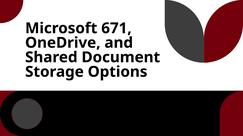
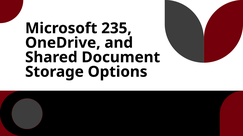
671: 671 -> 235
